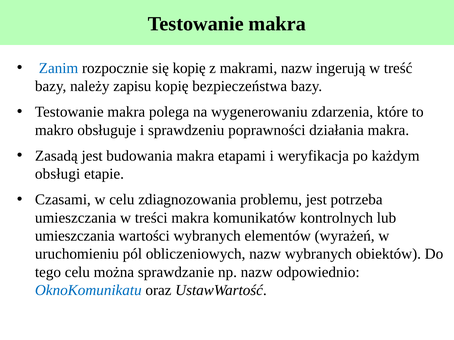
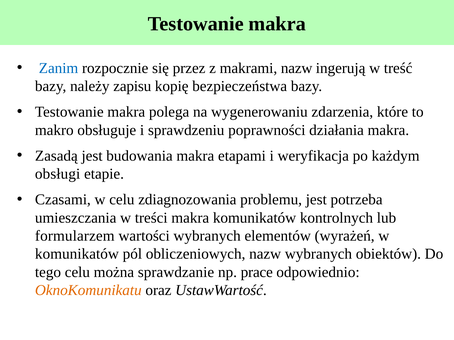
się kopię: kopię -> przez
umieszczania at (75, 236): umieszczania -> formularzem
uruchomieniu at (77, 254): uruchomieniu -> komunikatów
np nazw: nazw -> prace
OknoKomunikatu colour: blue -> orange
